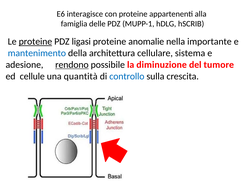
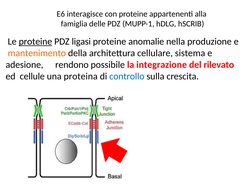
importante: importante -> produzione
mantenimento colour: blue -> orange
rendono underline: present -> none
diminuzione: diminuzione -> integrazione
tumore: tumore -> rilevato
quantità: quantità -> proteina
